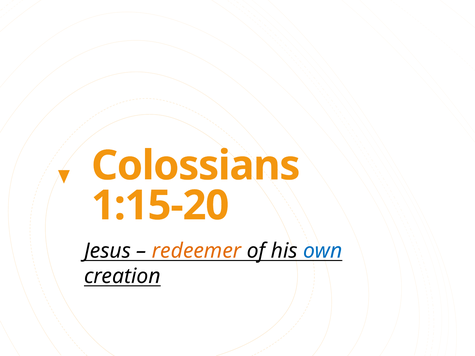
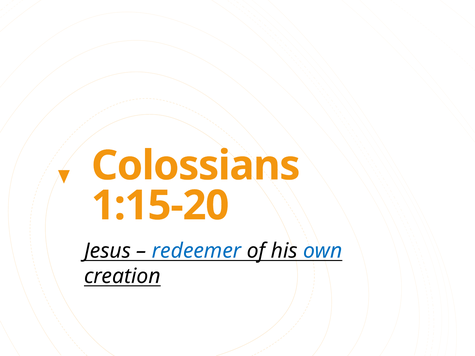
redeemer colour: orange -> blue
